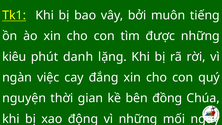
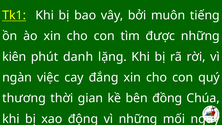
kiêu: kiêu -> kiên
nguyện: nguyện -> thương
